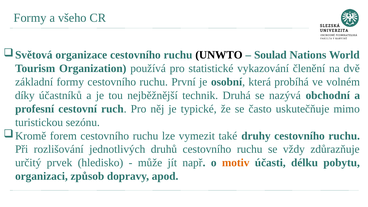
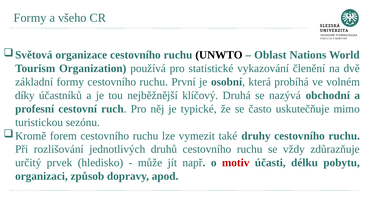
Soulad: Soulad -> Oblast
technik: technik -> klíčový
motiv colour: orange -> red
